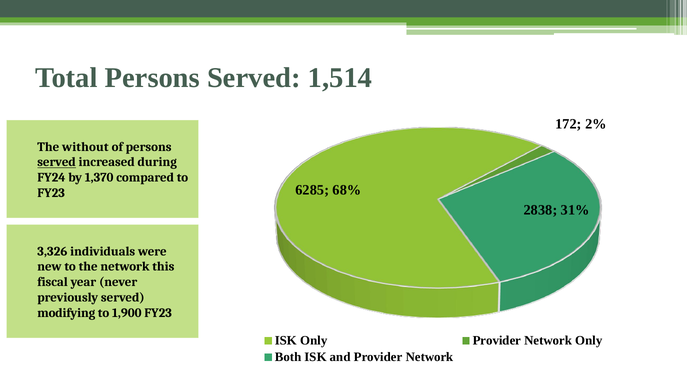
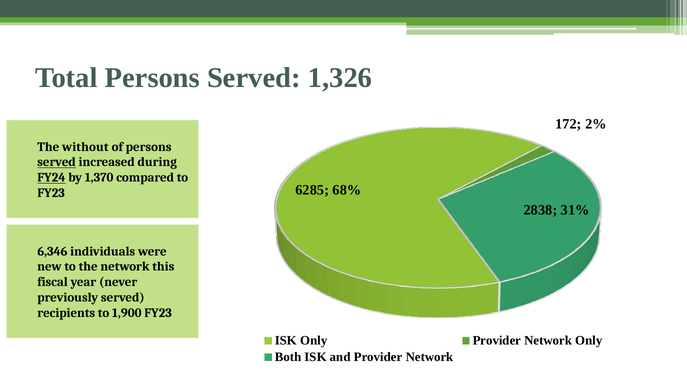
1,514: 1,514 -> 1,326
FY24 underline: none -> present
3,326: 3,326 -> 6,346
modifying: modifying -> recipients
